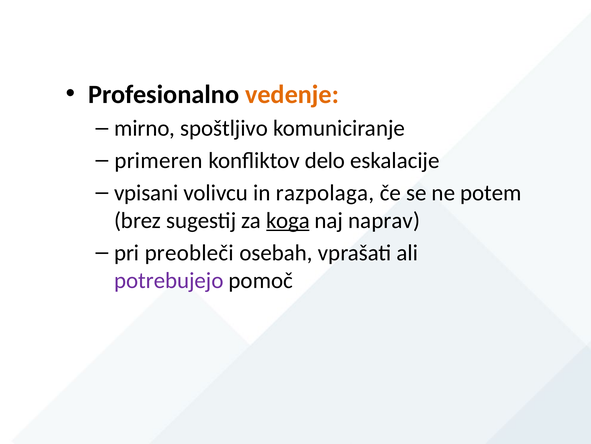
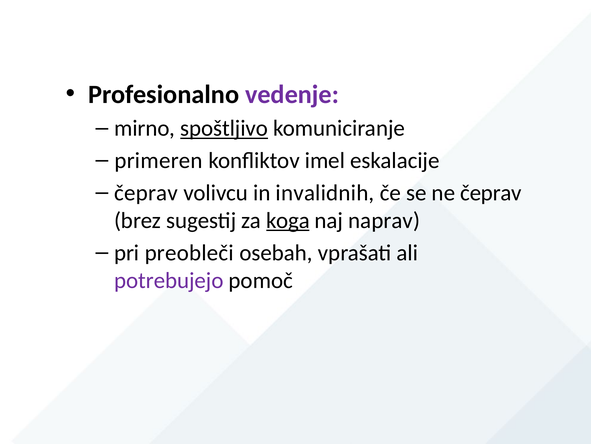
vedenje colour: orange -> purple
spoštljivo underline: none -> present
delo: delo -> imel
vpisani at (146, 193): vpisani -> čeprav
razpolaga: razpolaga -> invalidnih
ne potem: potem -> čeprav
